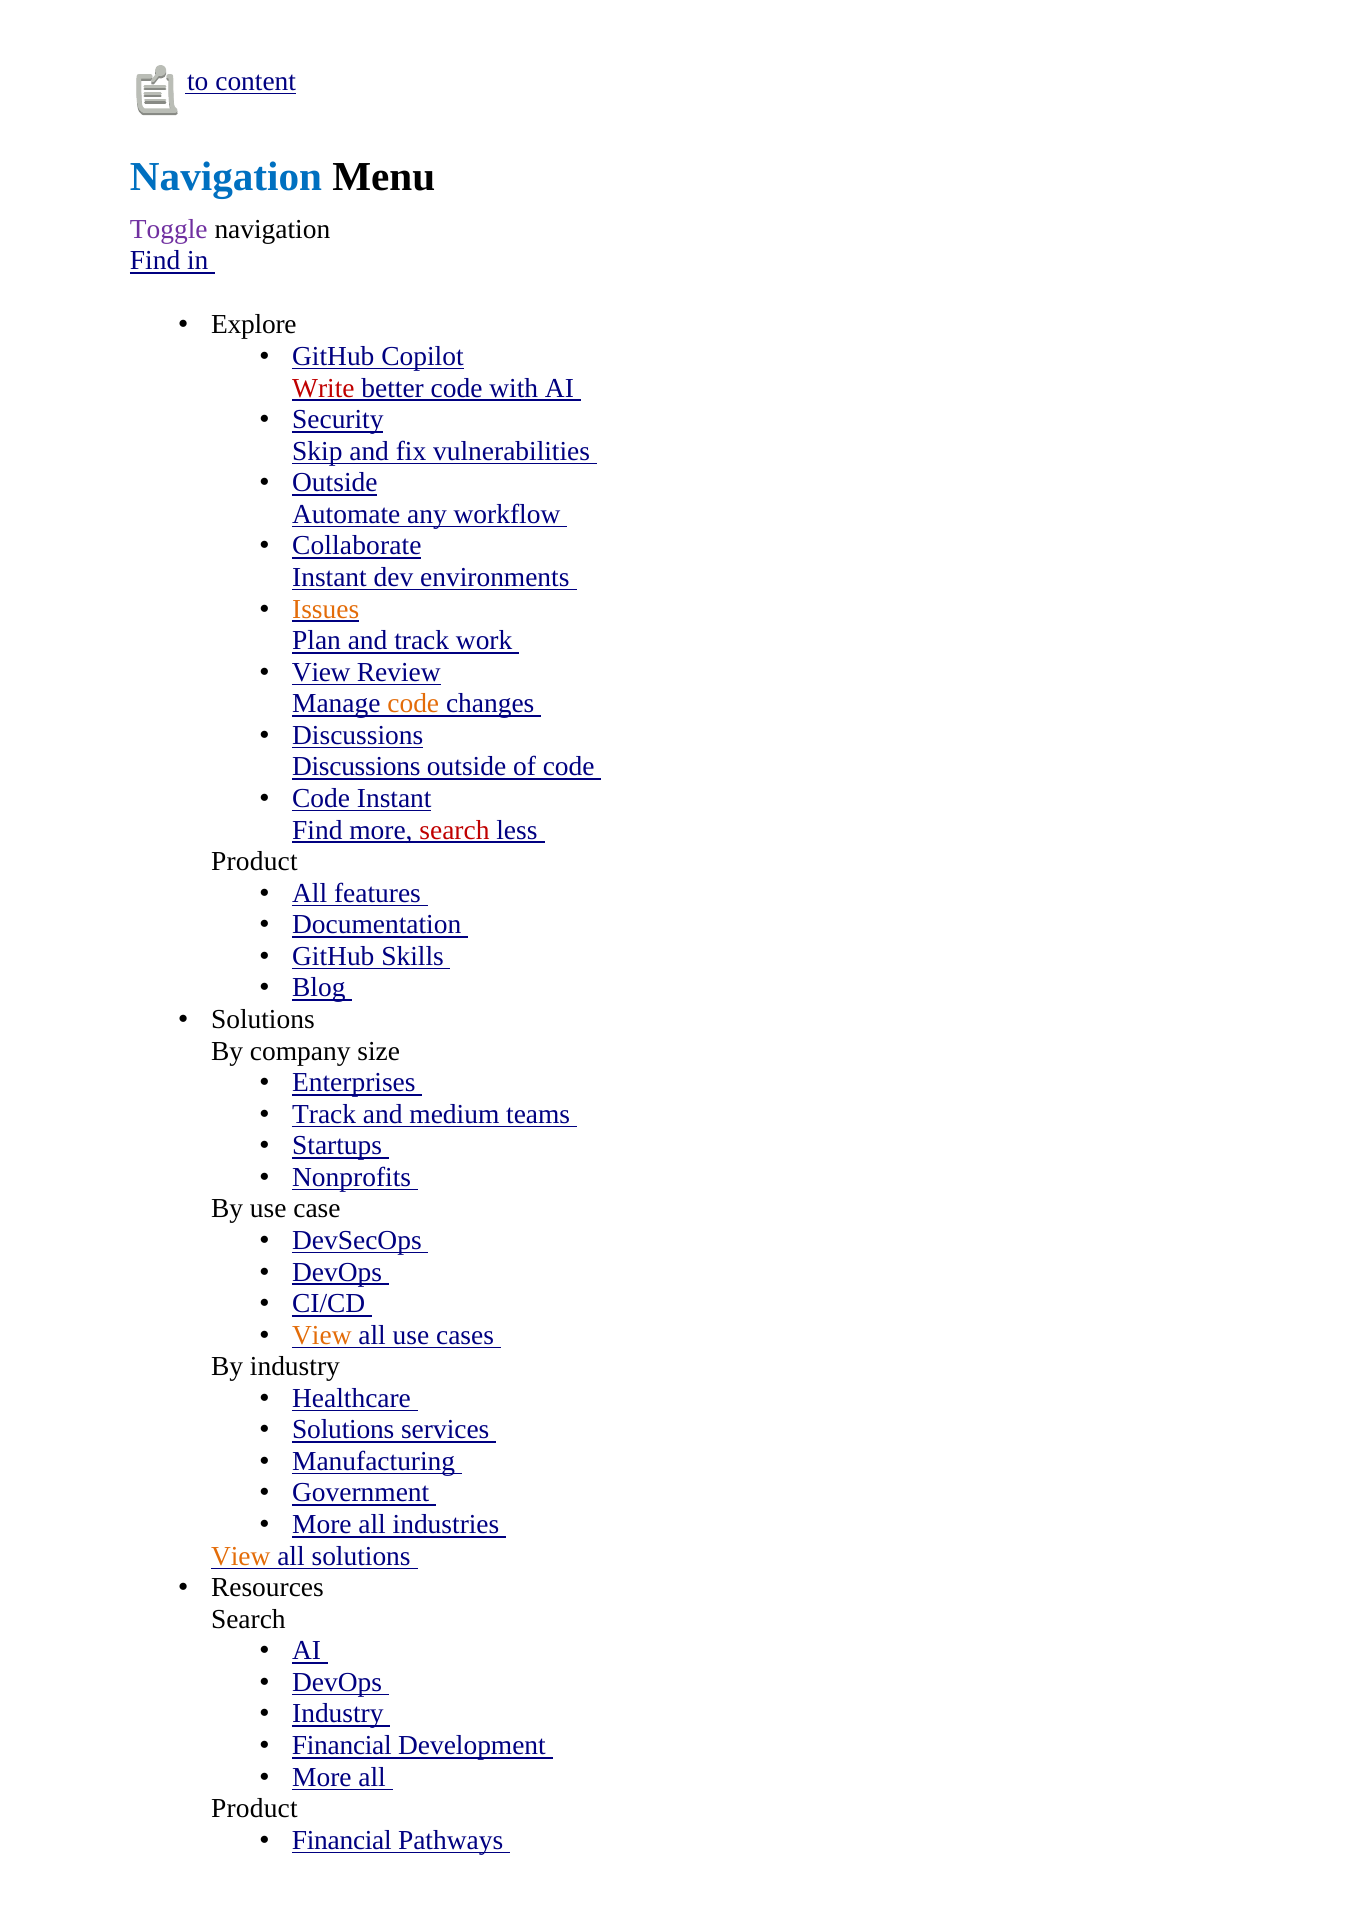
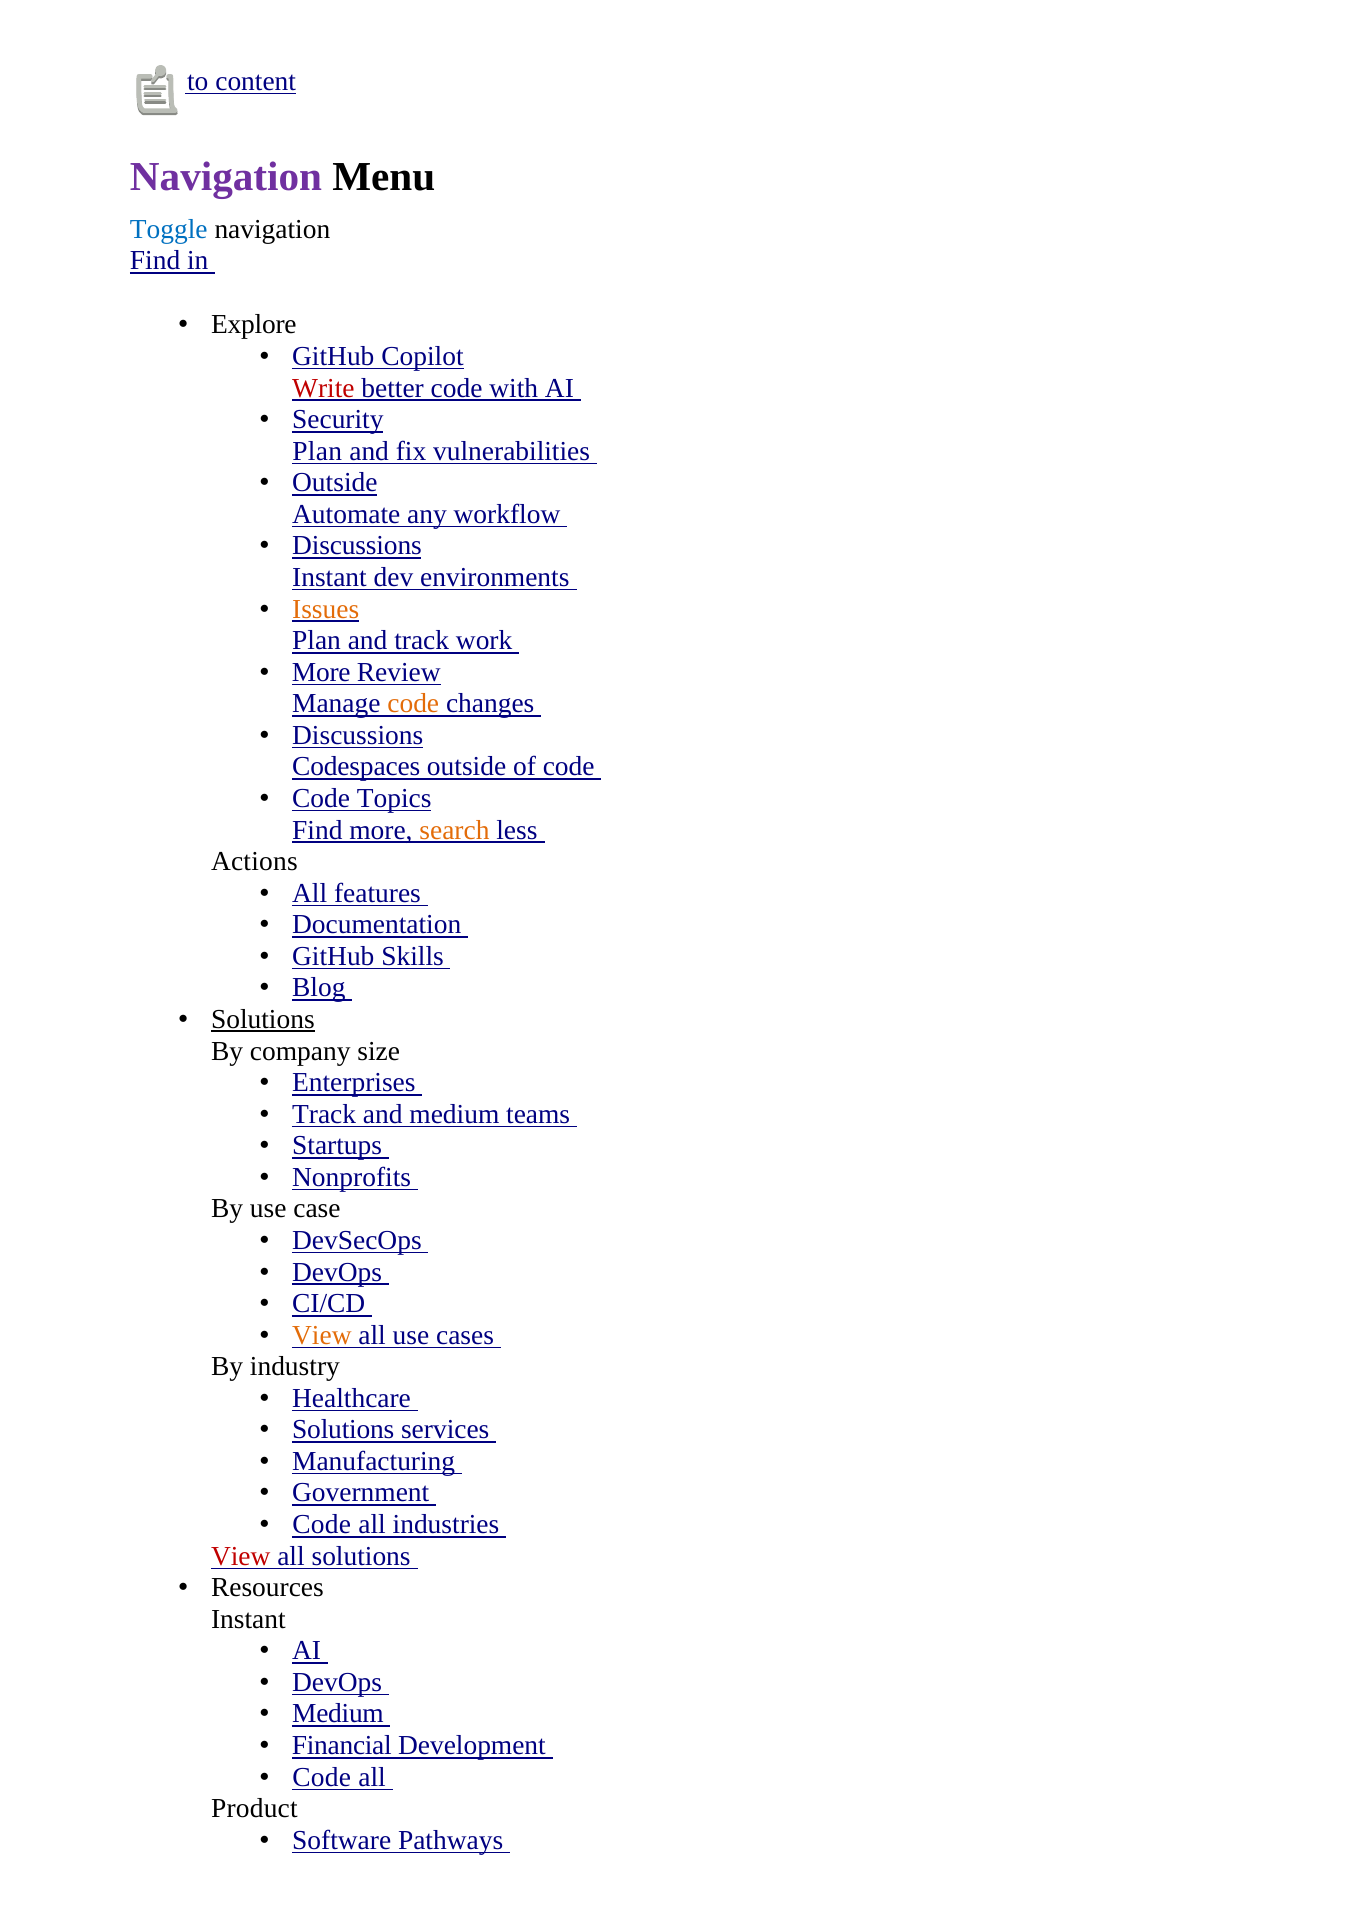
Navigation at (226, 177) colour: blue -> purple
Toggle colour: purple -> blue
Skip at (317, 451): Skip -> Plan
Collaborate at (357, 546): Collaborate -> Discussions
View at (321, 672): View -> More
Discussions at (356, 767): Discussions -> Codespaces
Code Instant: Instant -> Topics
search at (454, 830) colour: red -> orange
Product at (254, 862): Product -> Actions
Solutions at (263, 1019) underline: none -> present
More at (322, 1525): More -> Code
View at (241, 1556) colour: orange -> red
Search at (248, 1619): Search -> Instant
Industry at (338, 1714): Industry -> Medium
More at (322, 1777): More -> Code
Financial at (342, 1840): Financial -> Software
